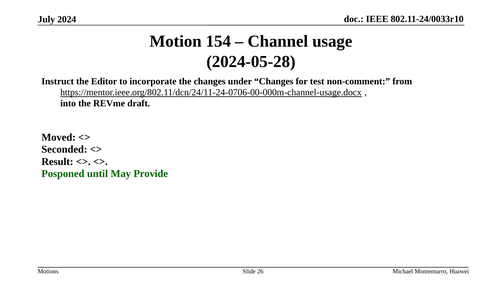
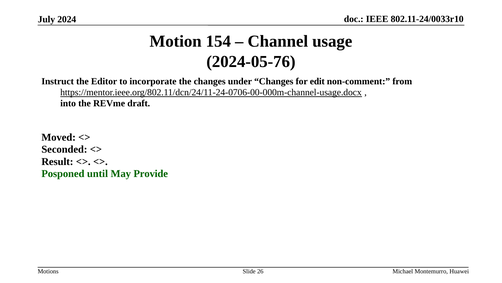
2024-05-28: 2024-05-28 -> 2024-05-76
test: test -> edit
